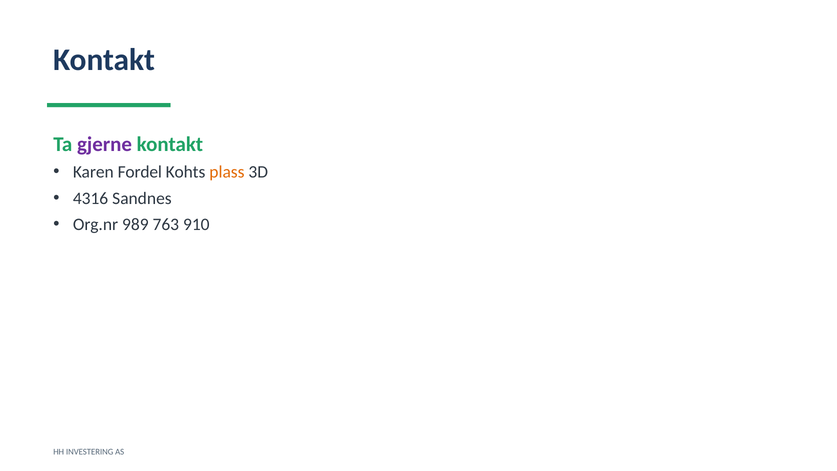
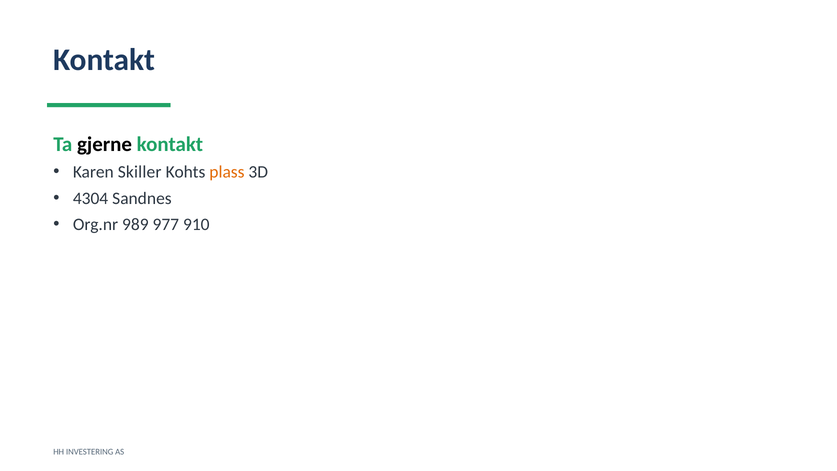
gjerne colour: purple -> black
Fordel: Fordel -> Skiller
4316: 4316 -> 4304
763: 763 -> 977
